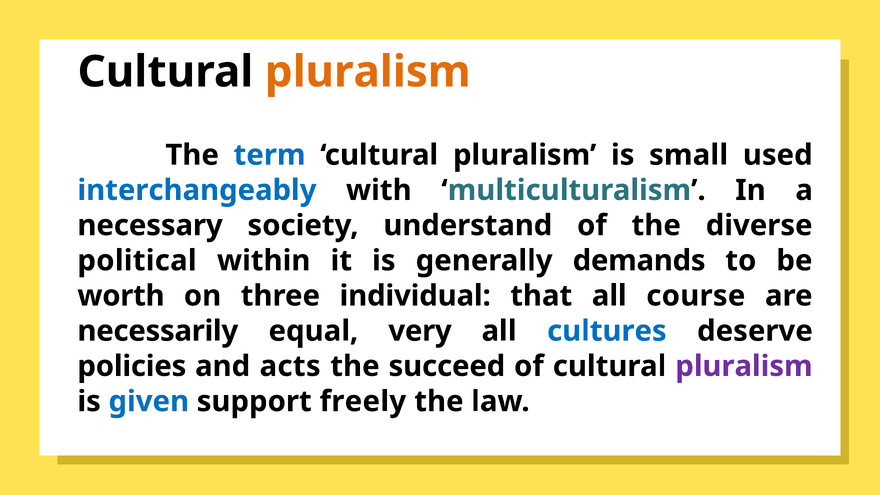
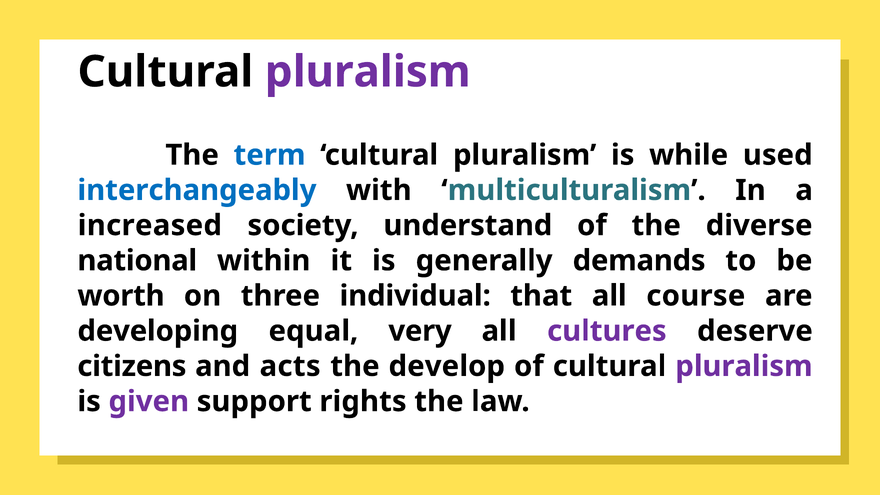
pluralism at (368, 72) colour: orange -> purple
small: small -> while
necessary: necessary -> increased
political: political -> national
necessarily: necessarily -> developing
cultures colour: blue -> purple
policies: policies -> citizens
succeed: succeed -> develop
given colour: blue -> purple
freely: freely -> rights
